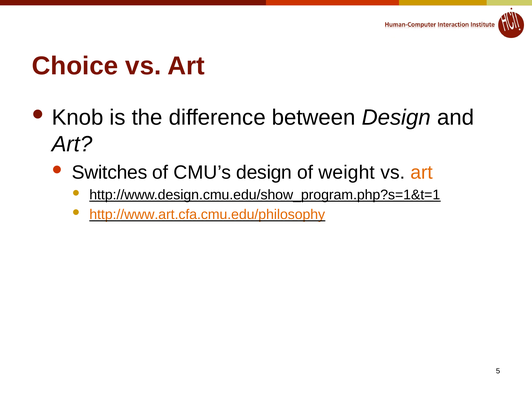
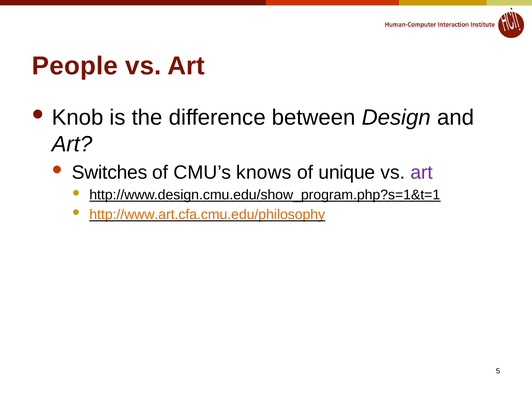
Choice: Choice -> People
CMU’s design: design -> knows
weight: weight -> unique
art at (422, 173) colour: orange -> purple
